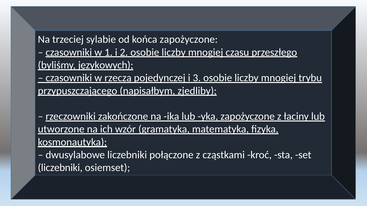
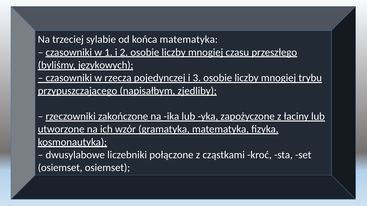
końca zapożyczone: zapożyczone -> matematyka
liczebniki at (60, 168): liczebniki -> osiemset
